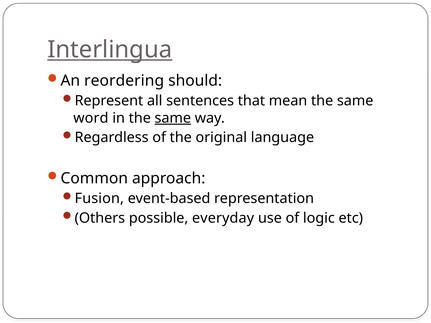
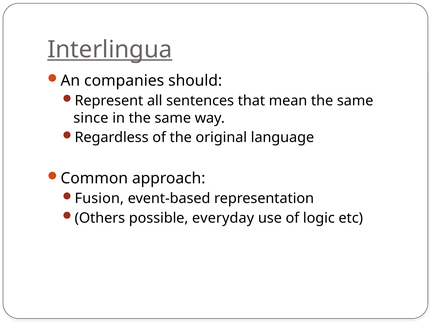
reordering: reordering -> companies
word: word -> since
same at (173, 118) underline: present -> none
